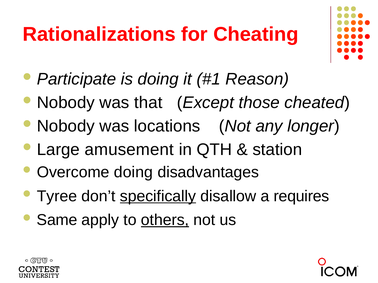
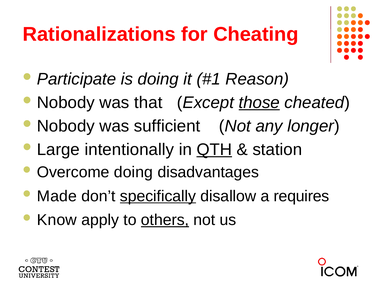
those underline: none -> present
locations: locations -> sufficient
amusement: amusement -> intentionally
QTH underline: none -> present
Tyree: Tyree -> Made
Same: Same -> Know
